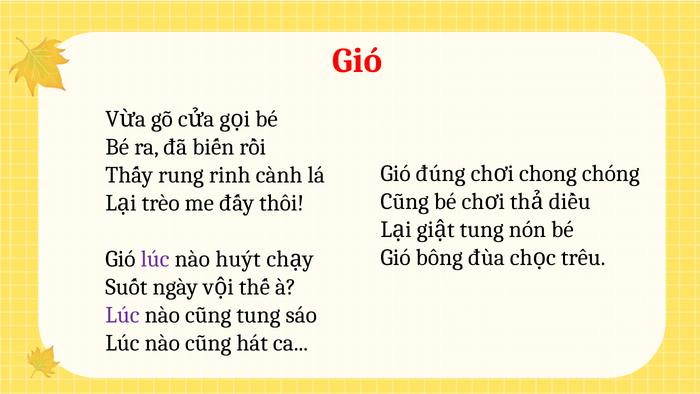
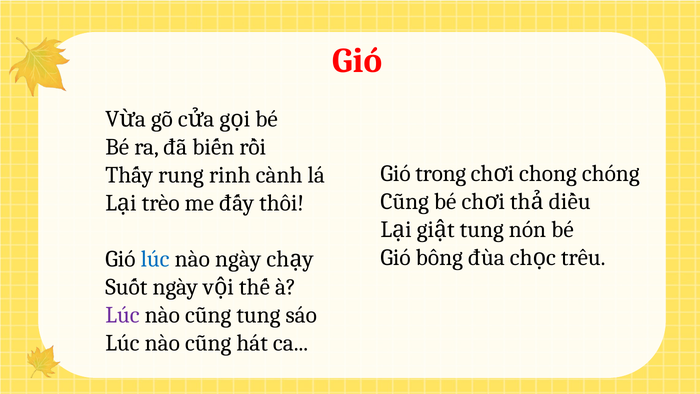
đúng: đúng -> trong
lúc at (155, 259) colour: purple -> blue
nào huýt: huýt -> ngày
